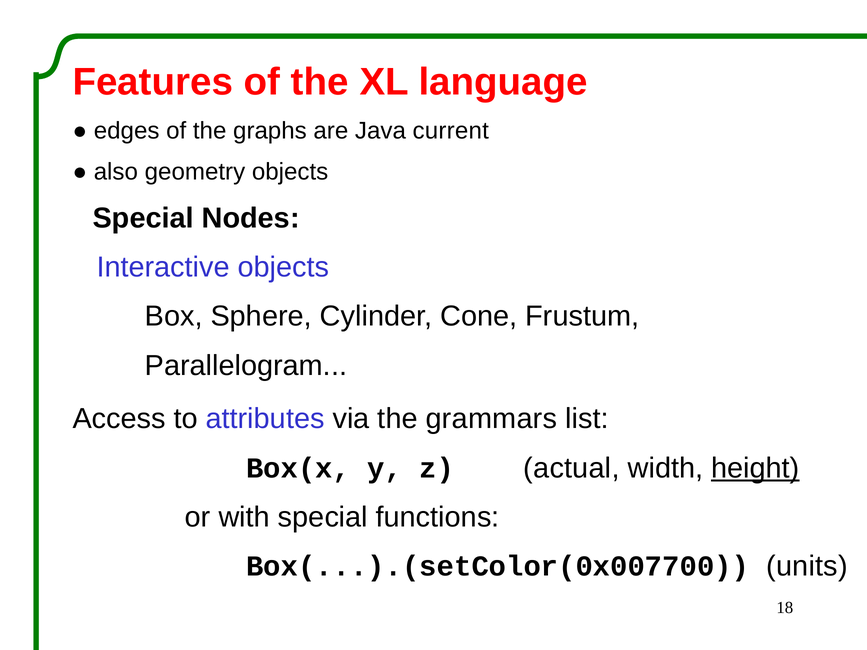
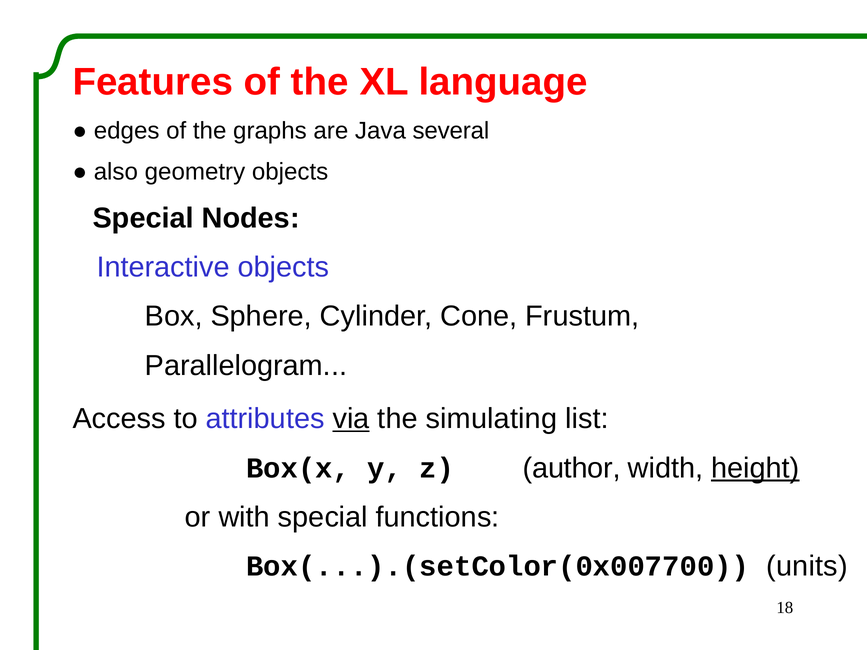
current: current -> several
via underline: none -> present
grammars: grammars -> simulating
actual: actual -> author
